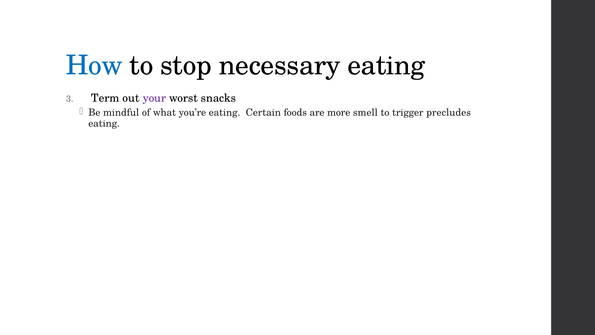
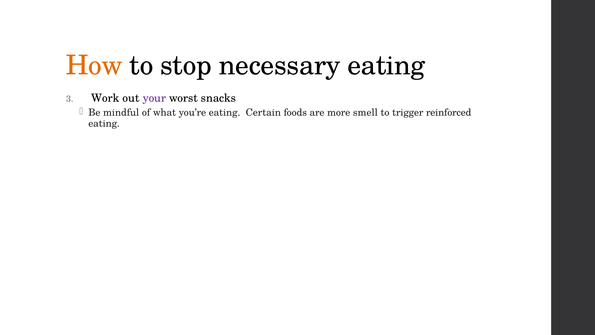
How colour: blue -> orange
Term: Term -> Work
precludes: precludes -> reinforced
